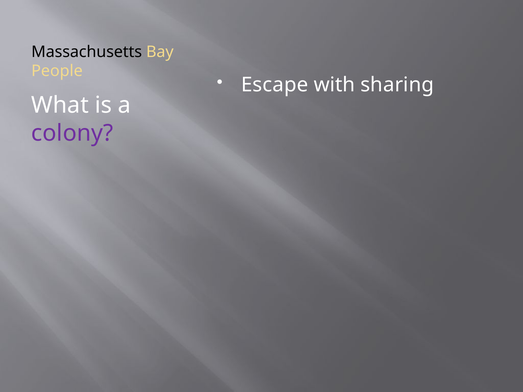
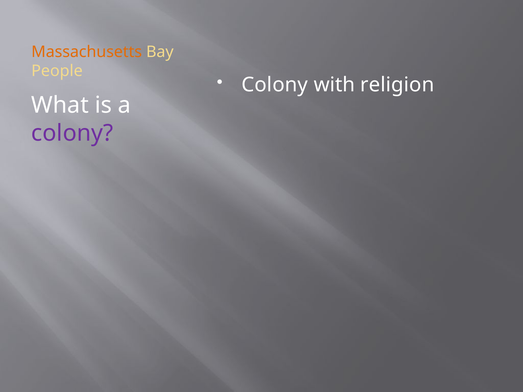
Massachusetts colour: black -> orange
Escape at (275, 85): Escape -> Colony
sharing: sharing -> religion
